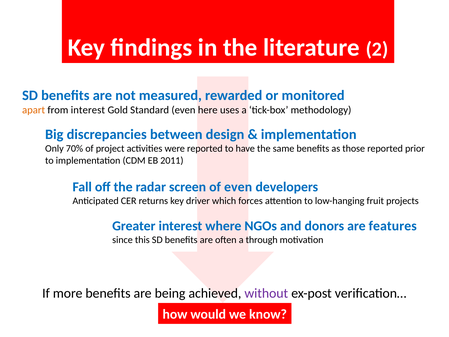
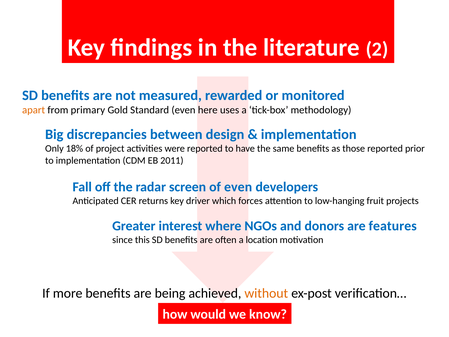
from interest: interest -> primary
70%: 70% -> 18%
through: through -> location
without colour: purple -> orange
